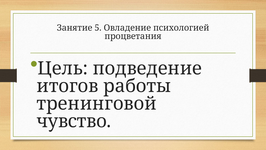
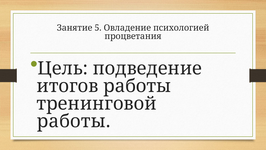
чувство at (74, 121): чувство -> работы
